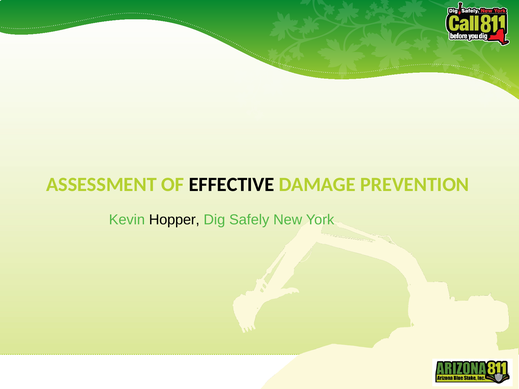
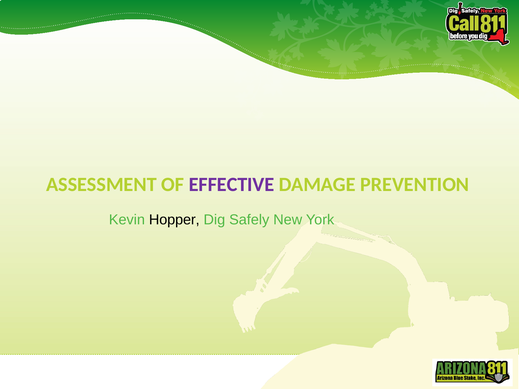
EFFECTIVE colour: black -> purple
